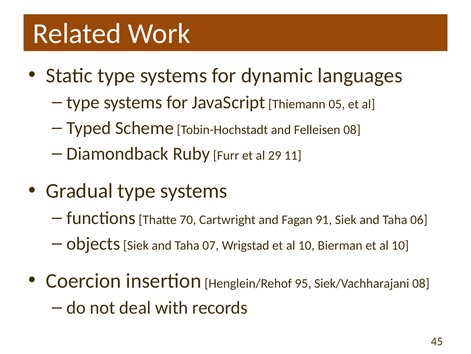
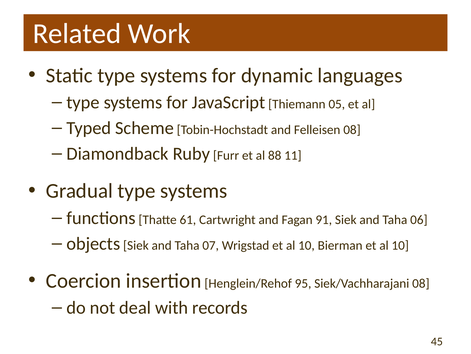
29: 29 -> 88
70: 70 -> 61
